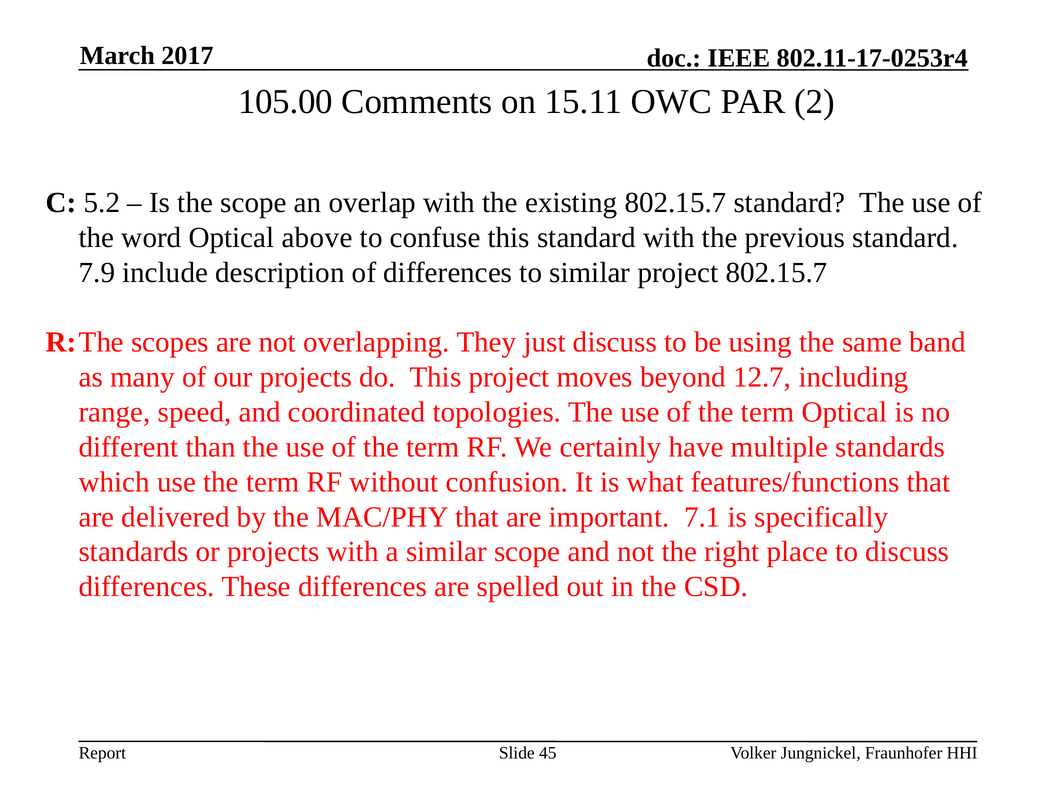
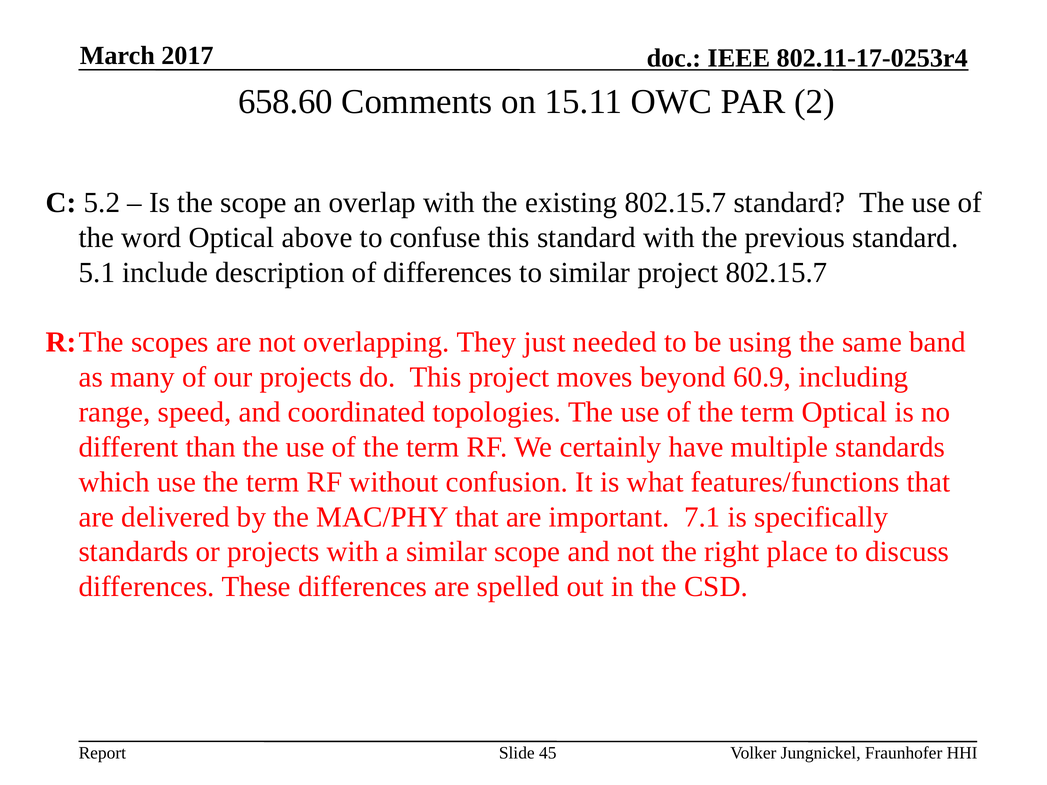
105.00: 105.00 -> 658.60
7.9: 7.9 -> 5.1
just discuss: discuss -> needed
12.7: 12.7 -> 60.9
